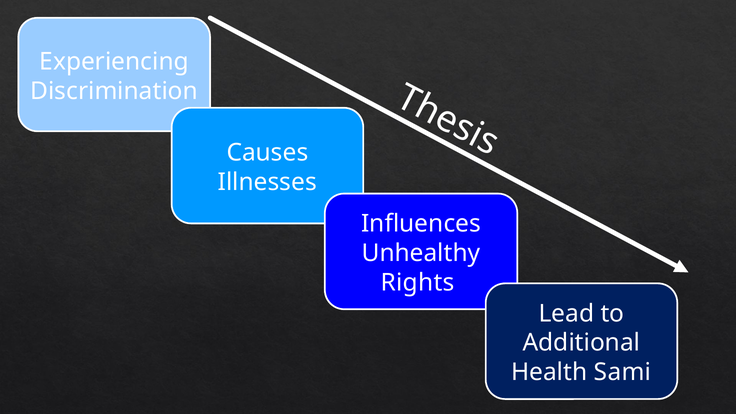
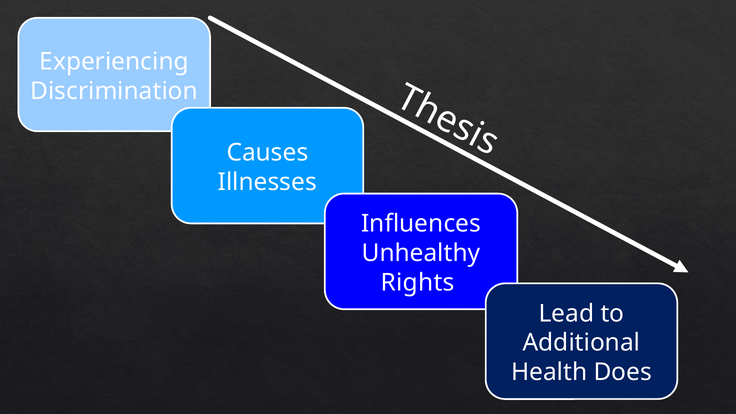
Sami: Sami -> Does
